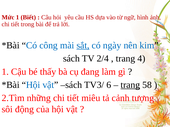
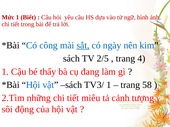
2/4: 2/4 -> 2/5
TV3/ 6: 6 -> 1
trang at (130, 85) underline: present -> none
